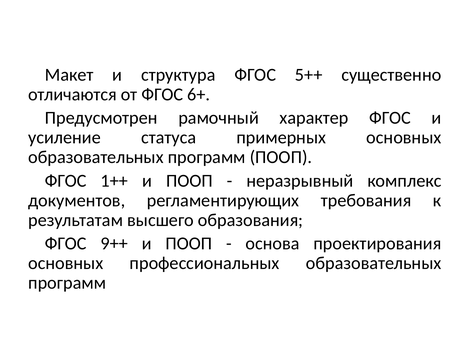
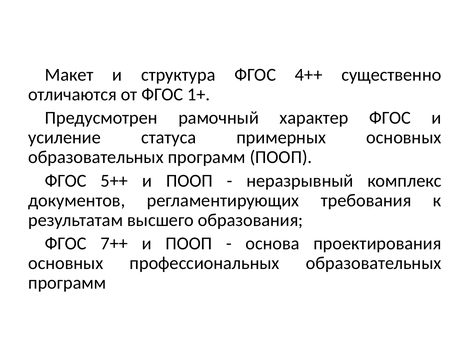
5++: 5++ -> 4++
6+: 6+ -> 1+
1++: 1++ -> 5++
9++: 9++ -> 7++
